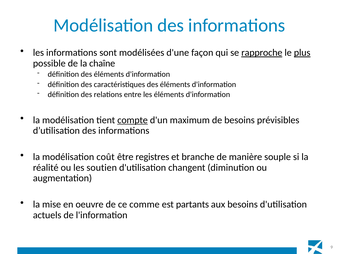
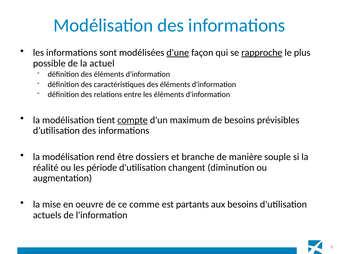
d'une underline: none -> present
plus underline: present -> none
chaîne: chaîne -> actuel
coût: coût -> rend
registres: registres -> dossiers
soutien: soutien -> période
